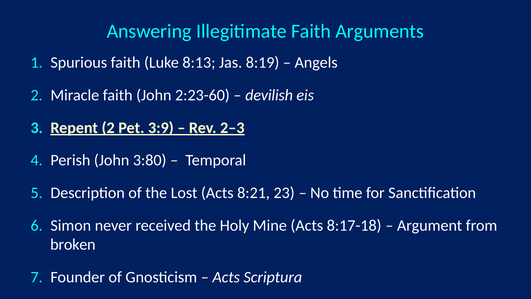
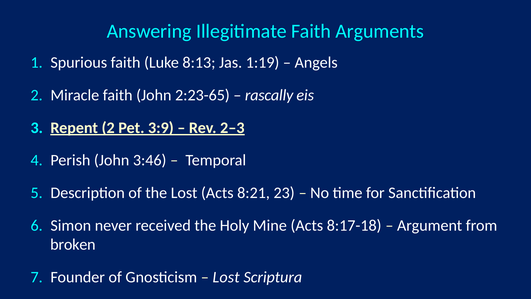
8:19: 8:19 -> 1:19
2:23-60: 2:23-60 -> 2:23-65
devilish: devilish -> rascally
3:80: 3:80 -> 3:46
Acts at (226, 277): Acts -> Lost
